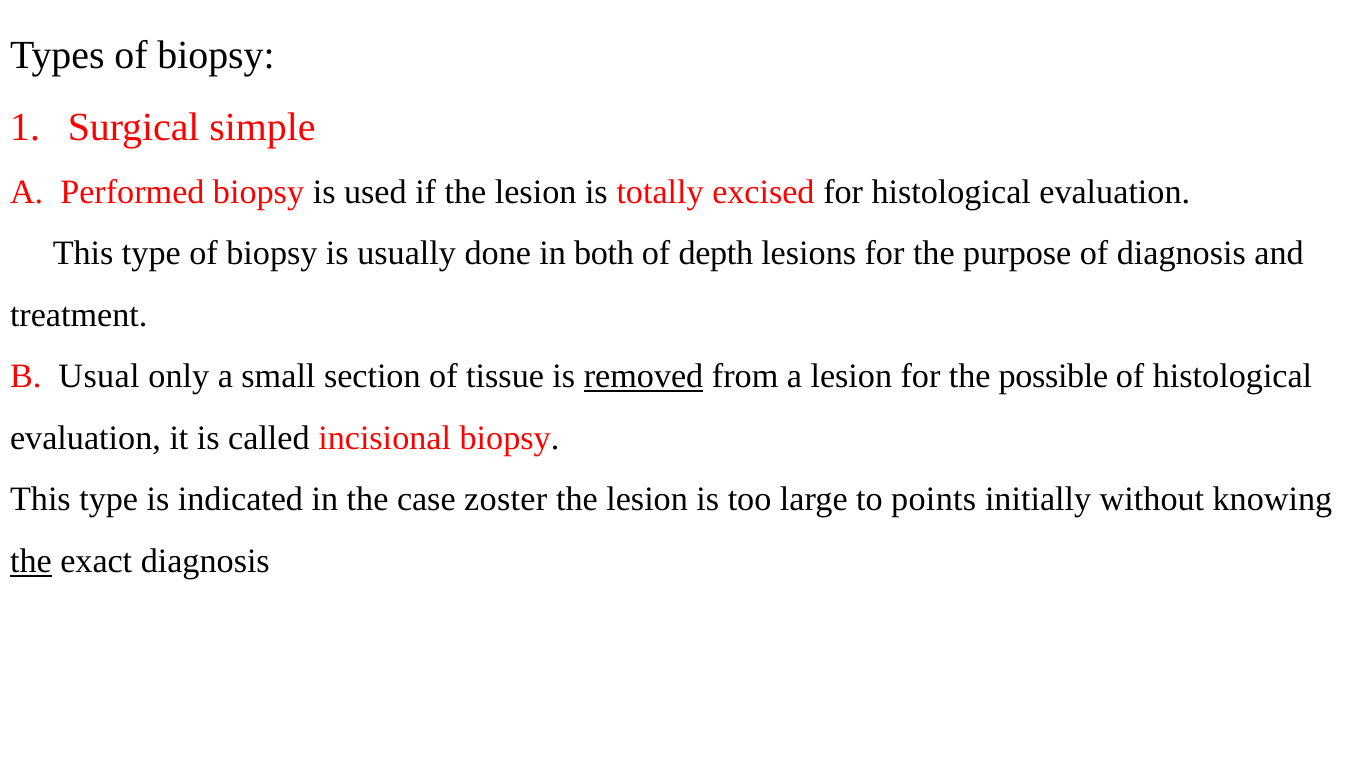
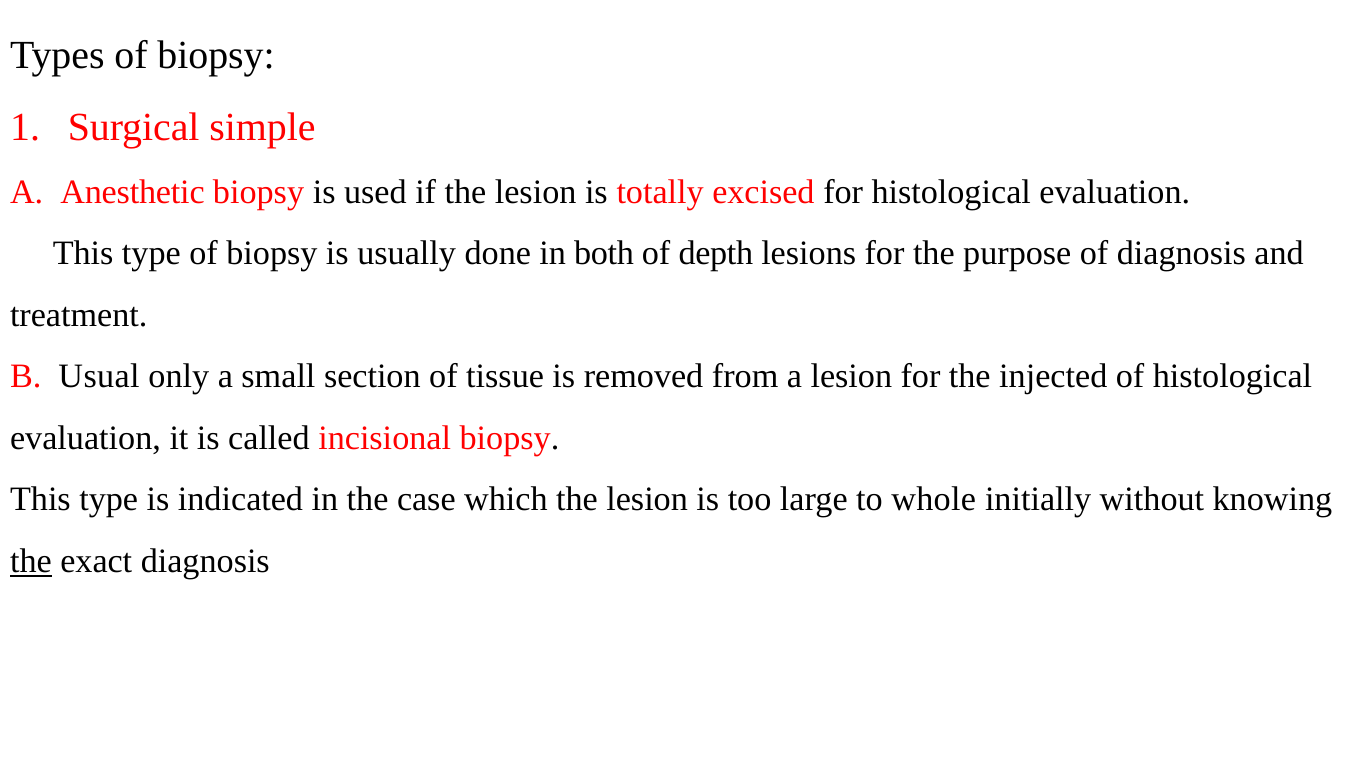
Performed: Performed -> Anesthetic
removed underline: present -> none
possible: possible -> injected
zoster: zoster -> which
points: points -> whole
